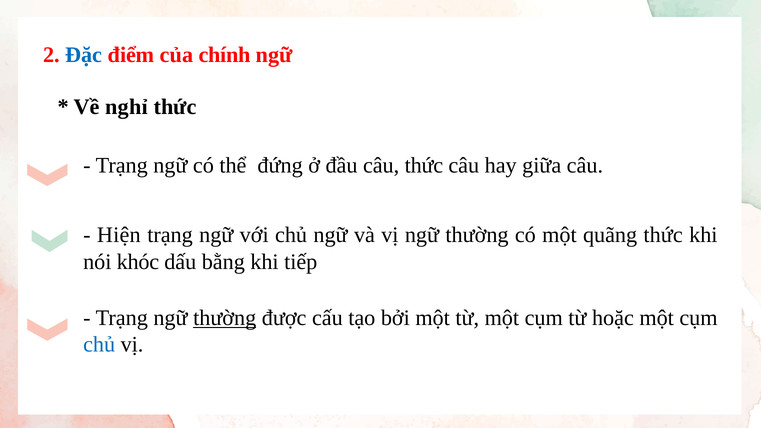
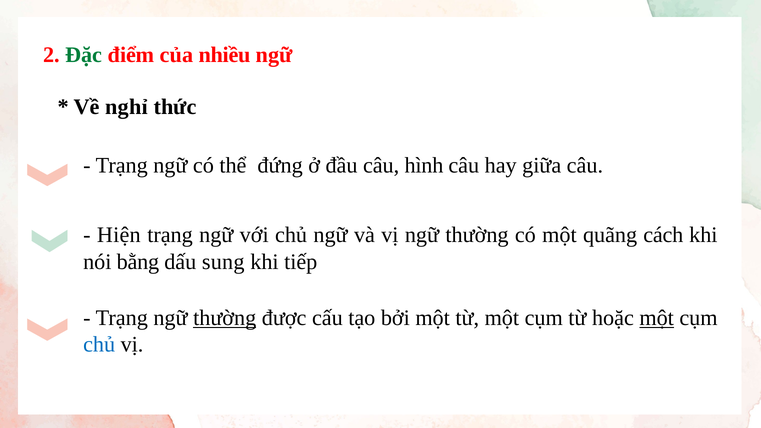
Đặc colour: blue -> green
chính: chính -> nhiều
câu thức: thức -> hình
quãng thức: thức -> cách
khóc: khóc -> bằng
bằng: bằng -> sung
một at (657, 318) underline: none -> present
